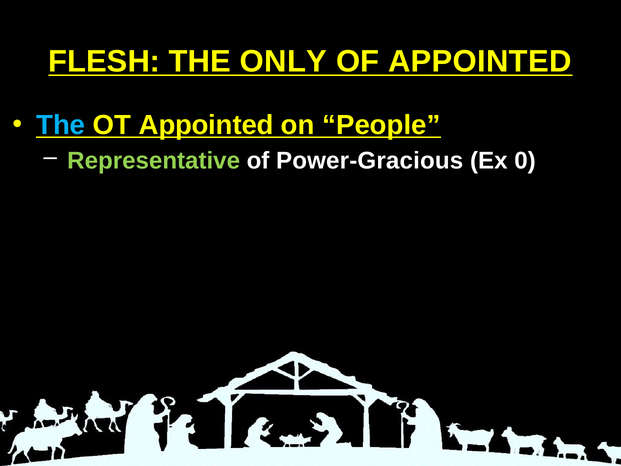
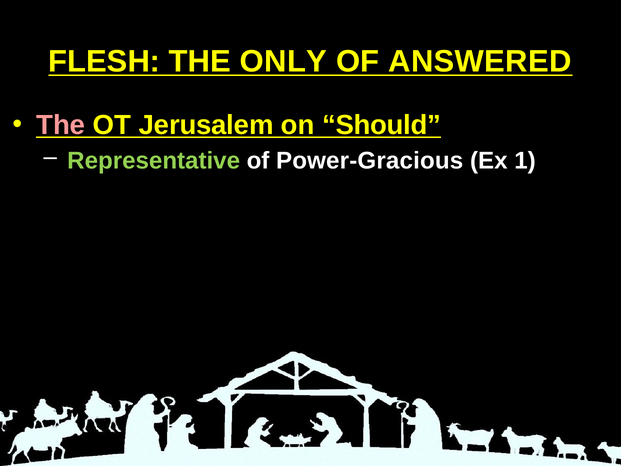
OF APPOINTED: APPOINTED -> ANSWERED
The at (61, 125) colour: light blue -> pink
OT Appointed: Appointed -> Jerusalem
People: People -> Should
0: 0 -> 1
